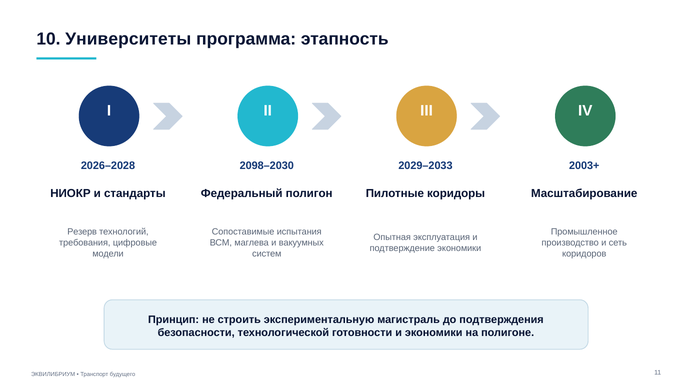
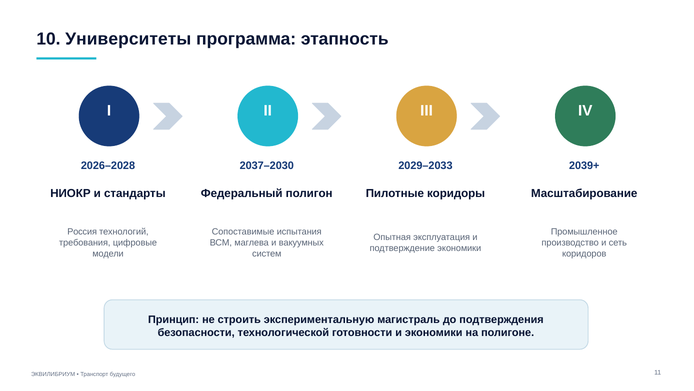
2098–2030: 2098–2030 -> 2037–2030
2003+: 2003+ -> 2039+
Резерв: Резерв -> Россия
